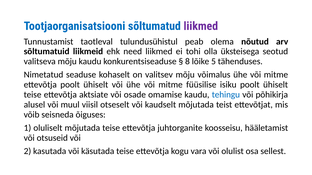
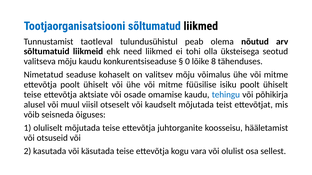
liikmed at (201, 26) colour: purple -> black
8: 8 -> 0
5: 5 -> 8
